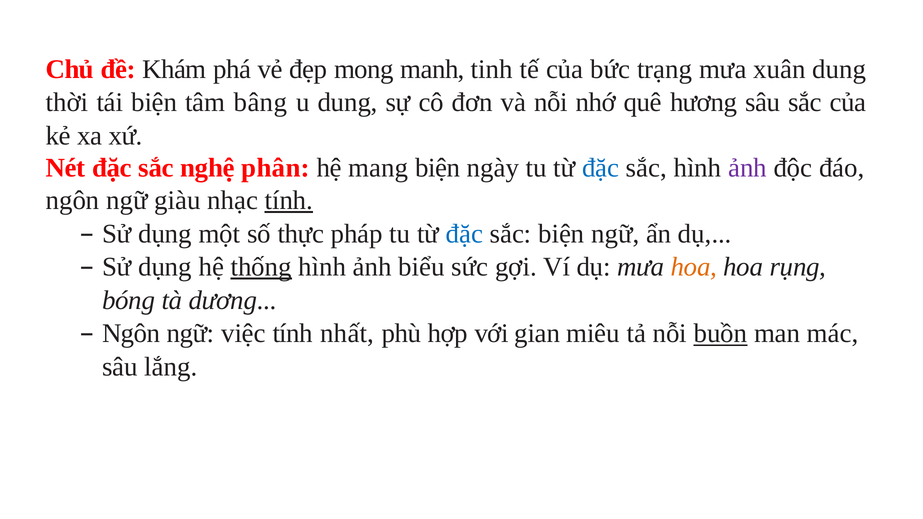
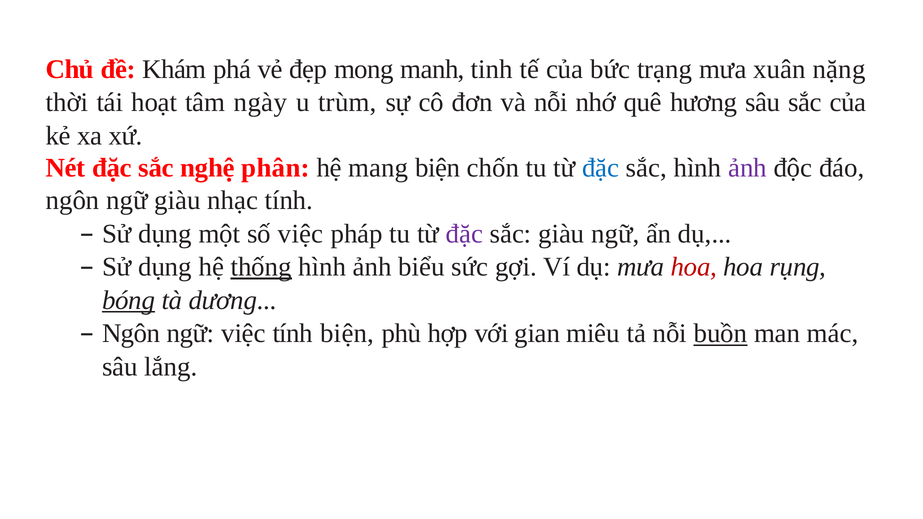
xuân dung: dung -> nặng
tái biện: biện -> hoạt
bâng: bâng -> ngày
u dung: dung -> trùm
ngày: ngày -> chốn
tính at (289, 200) underline: present -> none
số thực: thực -> việc
đặc at (464, 234) colour: blue -> purple
sắc biện: biện -> giàu
hoa at (694, 267) colour: orange -> red
bóng underline: none -> present
tính nhất: nhất -> biện
